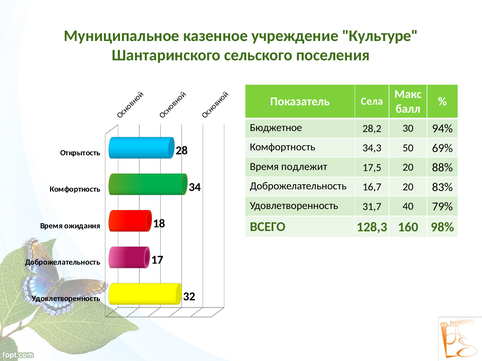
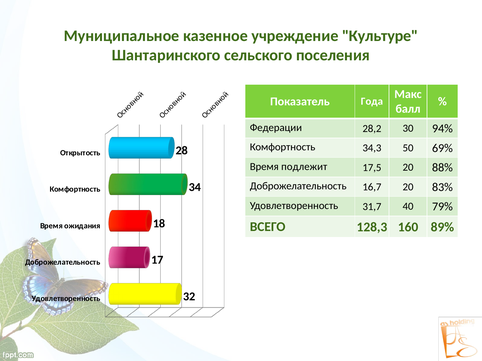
Села: Села -> Года
Бюджетное: Бюджетное -> Федерации
98%: 98% -> 89%
